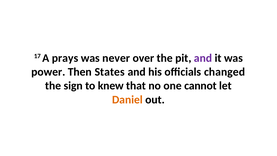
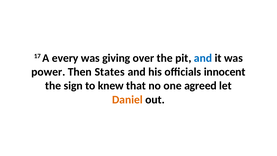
prays: prays -> every
never: never -> giving
and at (203, 58) colour: purple -> blue
changed: changed -> innocent
cannot: cannot -> agreed
